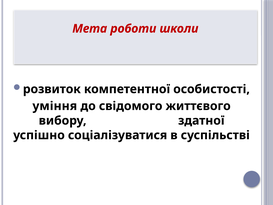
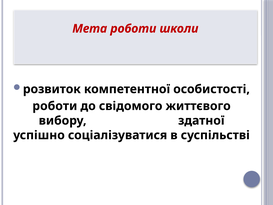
уміння at (55, 106): уміння -> роботи
